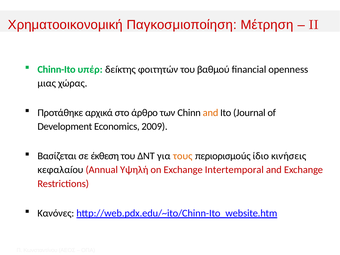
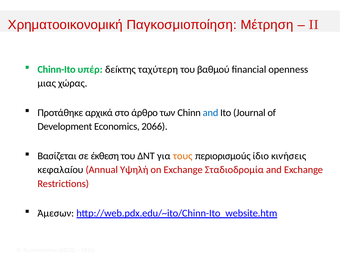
φοιτητών: φοιτητών -> ταχύτερη
and at (211, 113) colour: orange -> blue
2009: 2009 -> 2066
Intertemporal: Intertemporal -> Σταδιοδρομία
Κανόνες: Κανόνες -> Άμεσων
